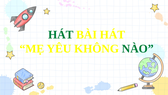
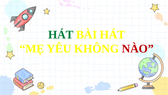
NÀO colour: green -> red
